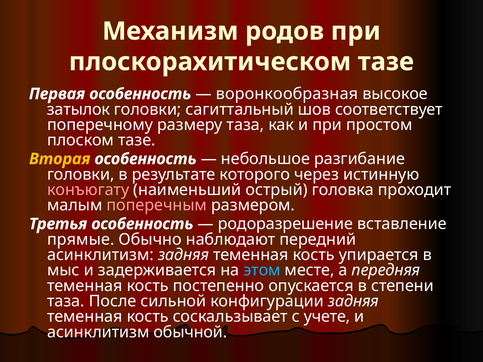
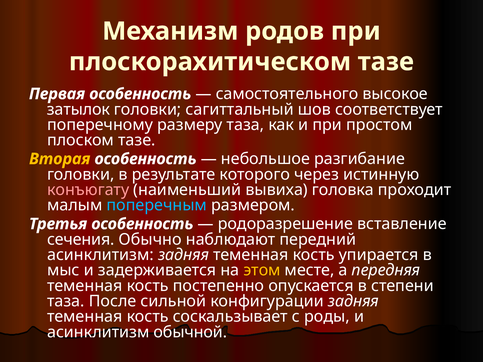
воронкообразная: воронкообразная -> самостоятельного
острый: острый -> вывиха
поперечным colour: pink -> light blue
прямые: прямые -> сечения
этом colour: light blue -> yellow
учете: учете -> роды
